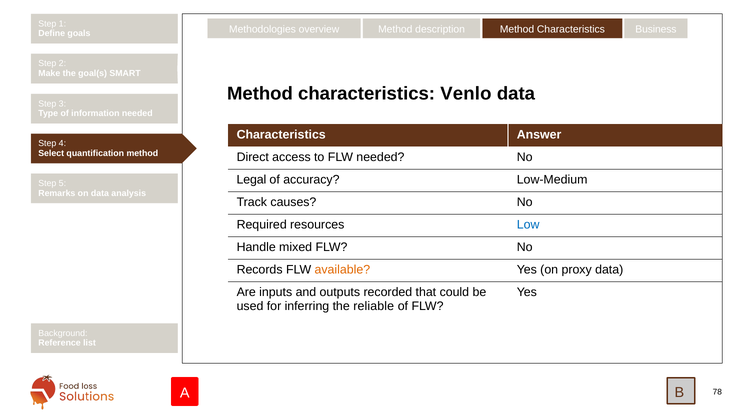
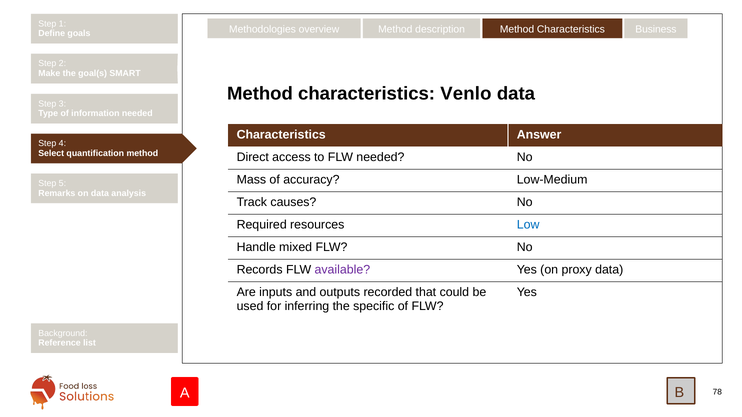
Legal: Legal -> Mass
available colour: orange -> purple
reliable: reliable -> specific
